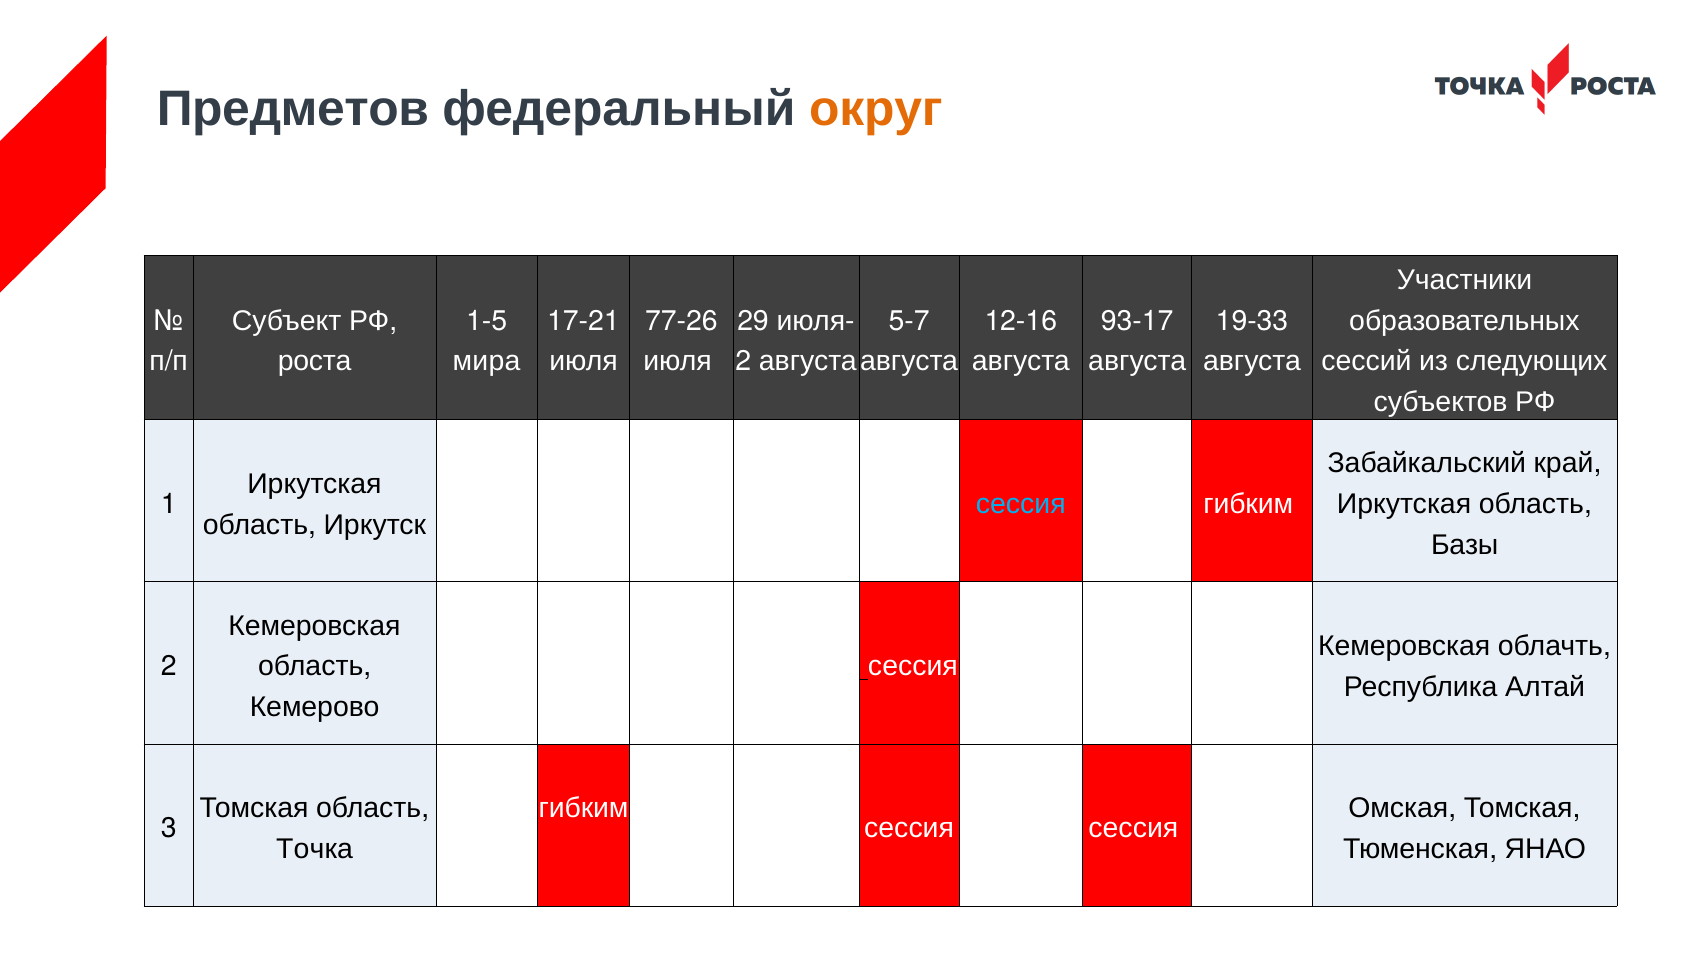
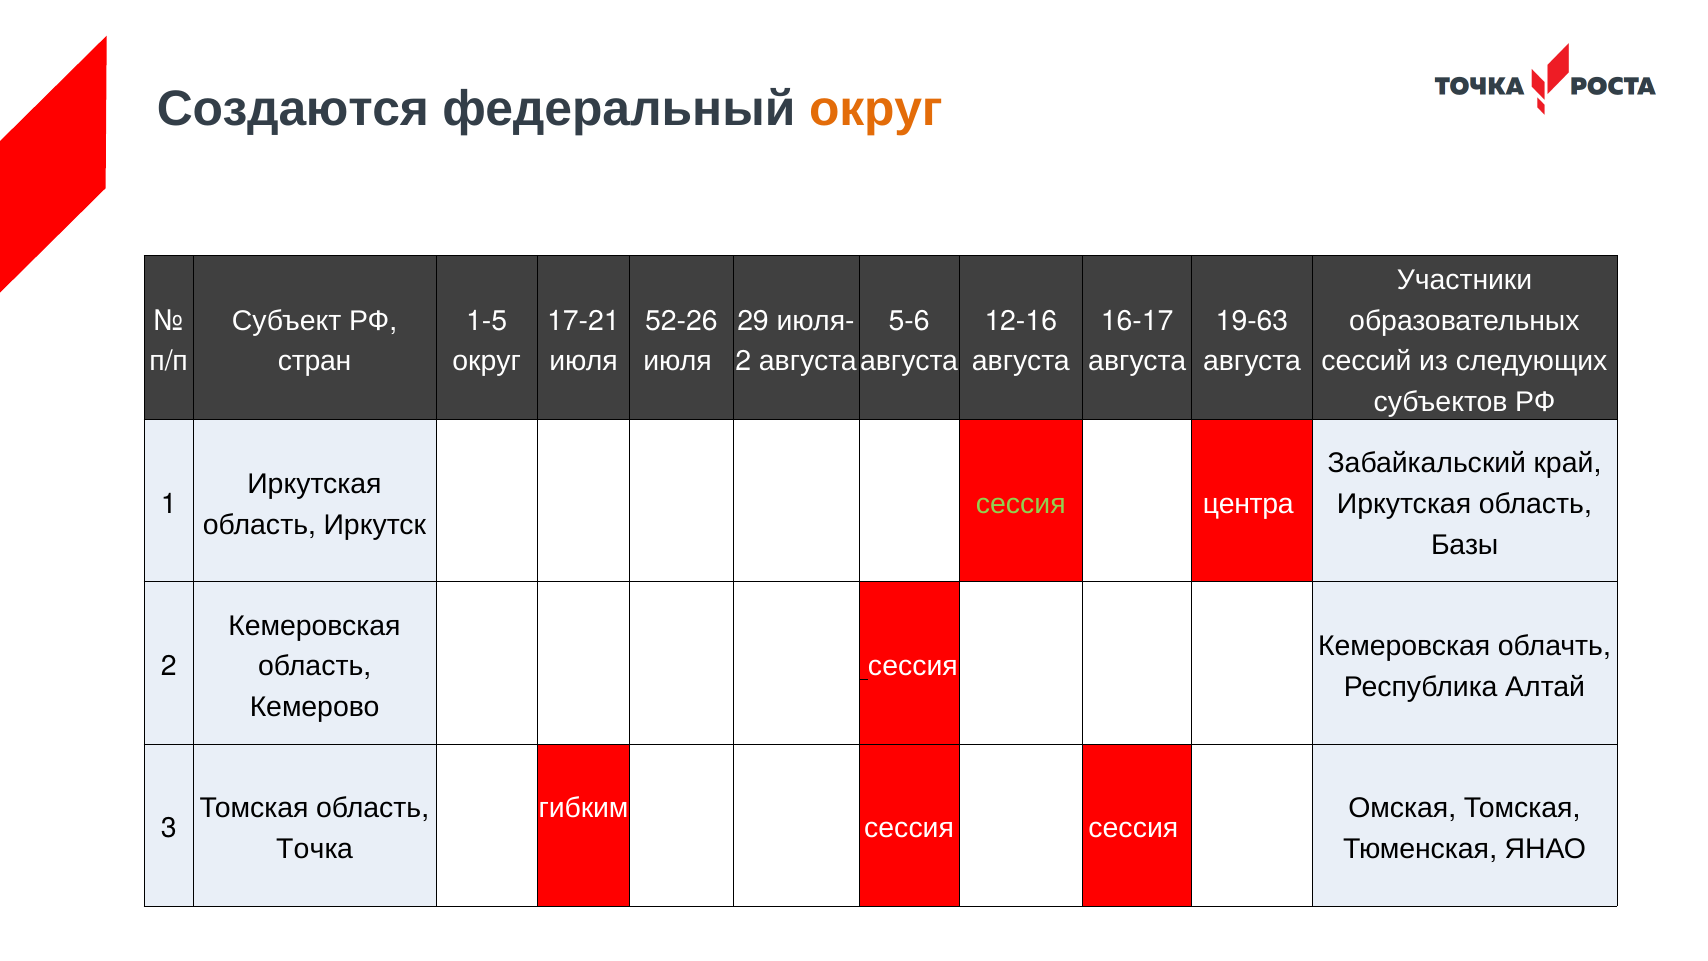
Предметов: Предметов -> Создаются
77-26: 77-26 -> 52-26
5-7: 5-7 -> 5-6
93-17: 93-17 -> 16-17
19-33: 19-33 -> 19-63
роста: роста -> стран
мира at (487, 361): мира -> округ
сессия at (1021, 504) colour: light blue -> light green
гибким at (1248, 504): гибким -> центра
